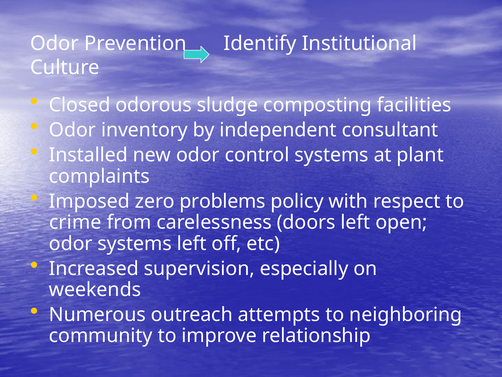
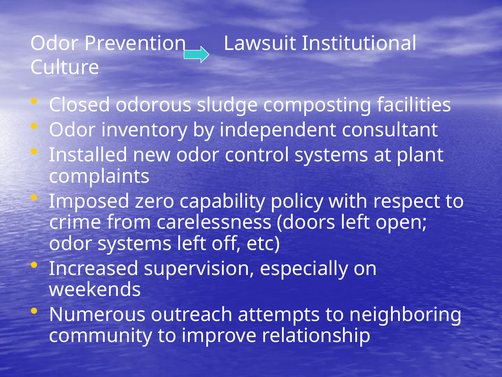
Identify: Identify -> Lawsuit
problems: problems -> capability
